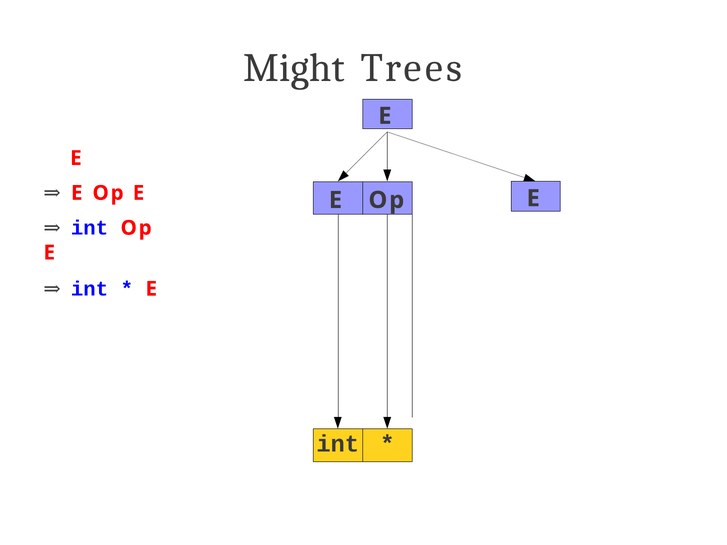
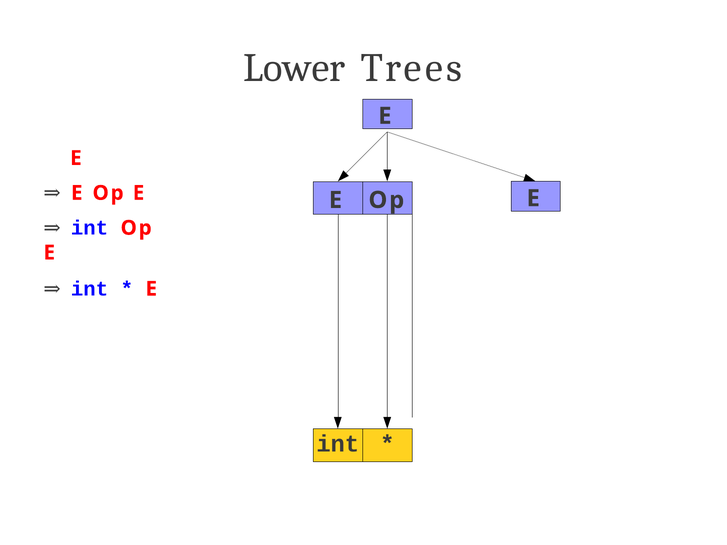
Might: Might -> Lower
